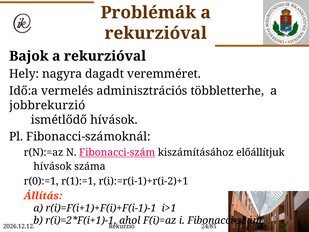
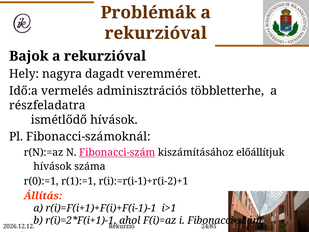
jobbrekurzió: jobbrekurzió -> részfeladatra
